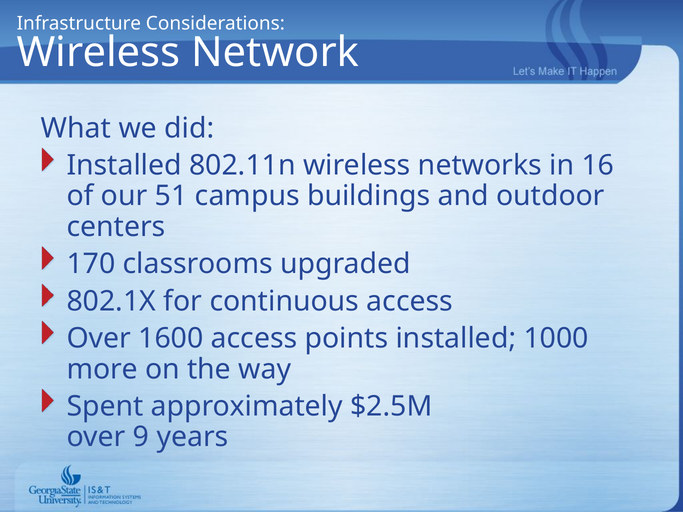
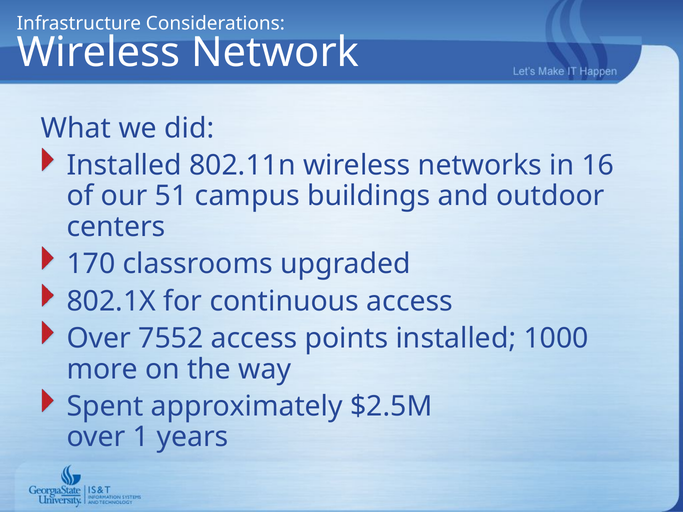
1600: 1600 -> 7552
9: 9 -> 1
